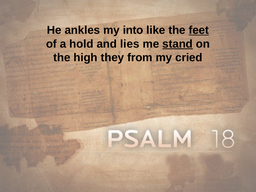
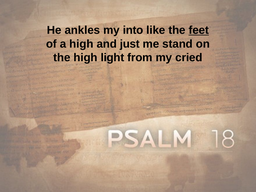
a hold: hold -> high
lies: lies -> just
stand underline: present -> none
they: they -> light
